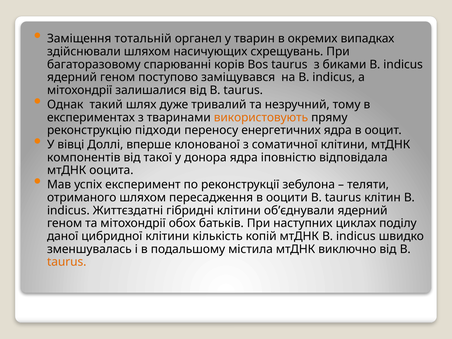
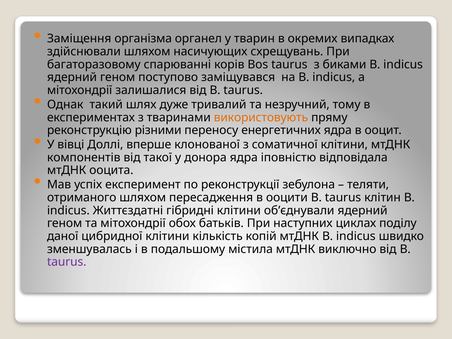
тотальній: тотальній -> організма
підходи: підходи -> різними
taurus at (67, 262) colour: orange -> purple
